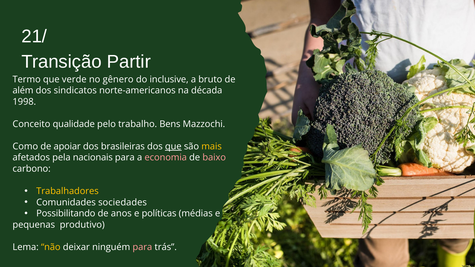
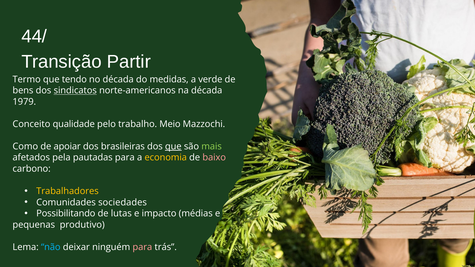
21/: 21/ -> 44/
verde: verde -> tendo
no gênero: gênero -> década
inclusive: inclusive -> medidas
bruto: bruto -> verde
além: além -> bens
sindicatos underline: none -> present
1998: 1998 -> 1979
Bens: Bens -> Meio
mais colour: yellow -> light green
nacionais: nacionais -> pautadas
economia colour: pink -> yellow
anos: anos -> lutas
políticas: políticas -> impacto
não colour: yellow -> light blue
